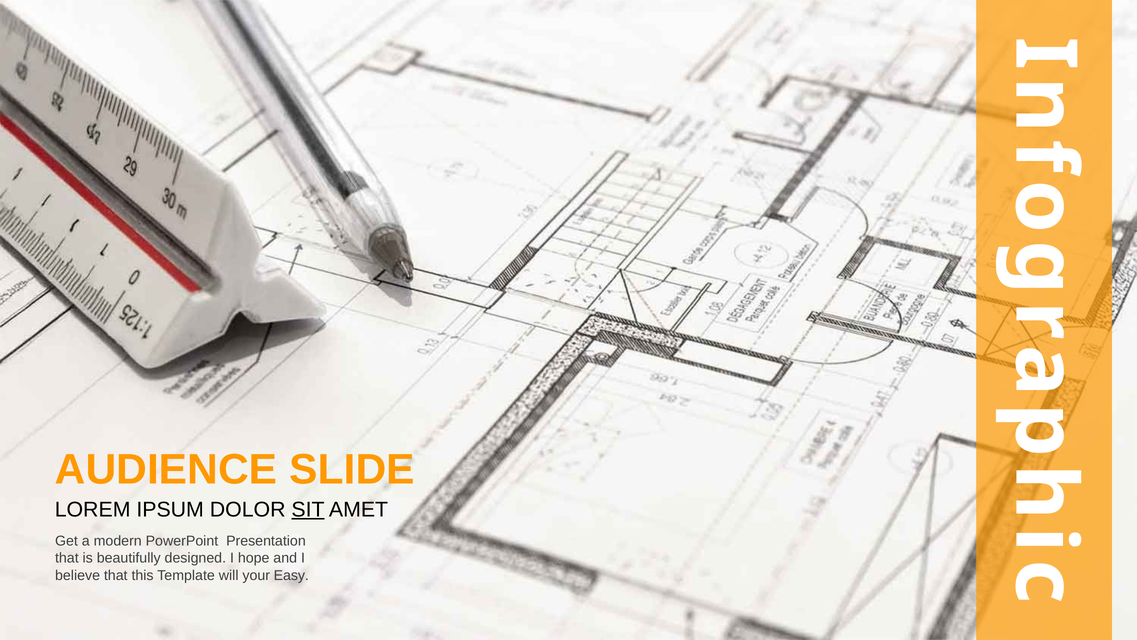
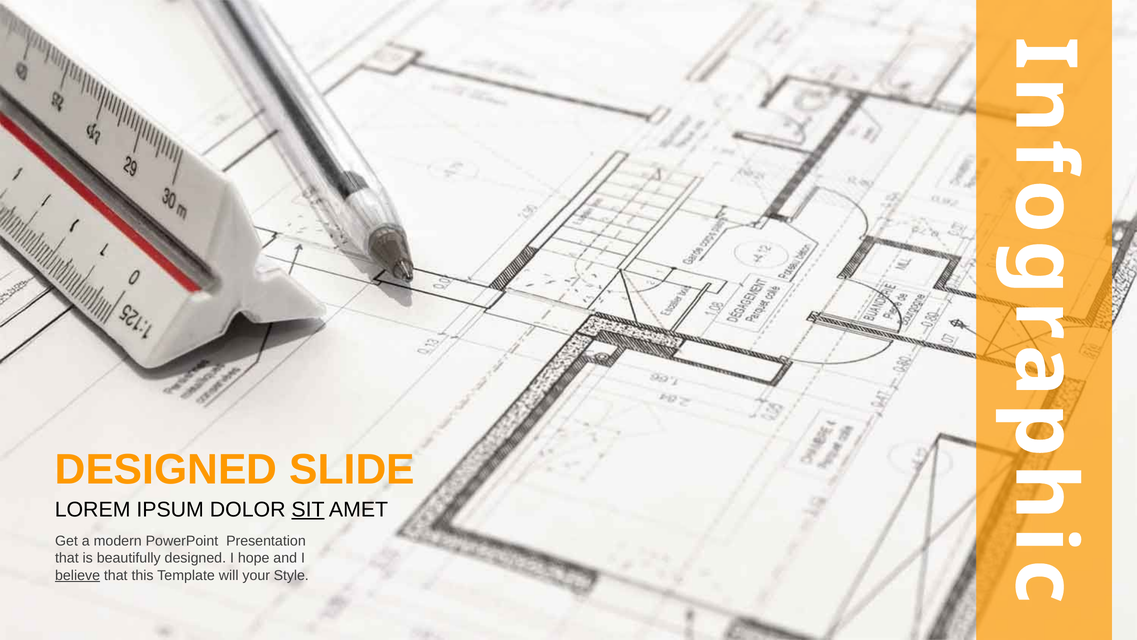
AUDIENCE at (166, 470): AUDIENCE -> DESIGNED
believe underline: none -> present
Easy: Easy -> Style
